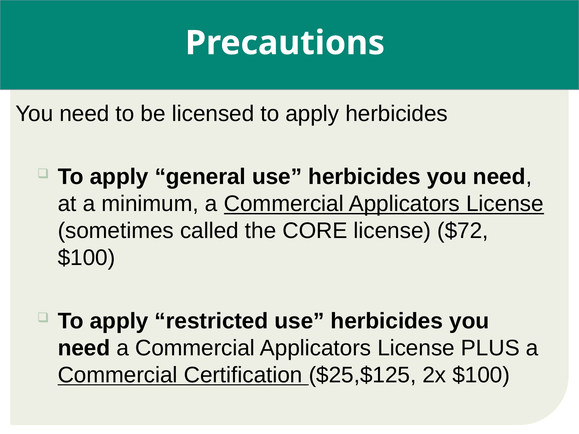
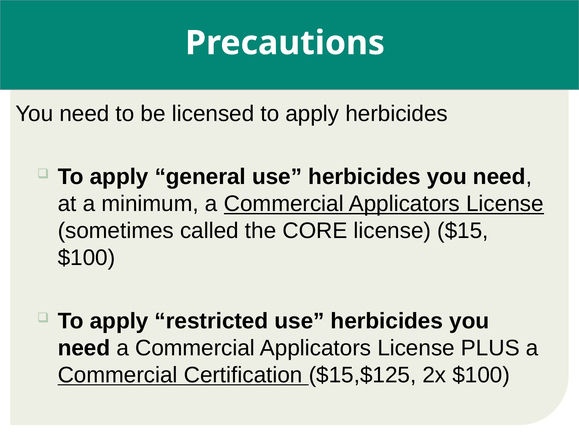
$72: $72 -> $15
$25,$125: $25,$125 -> $15,$125
